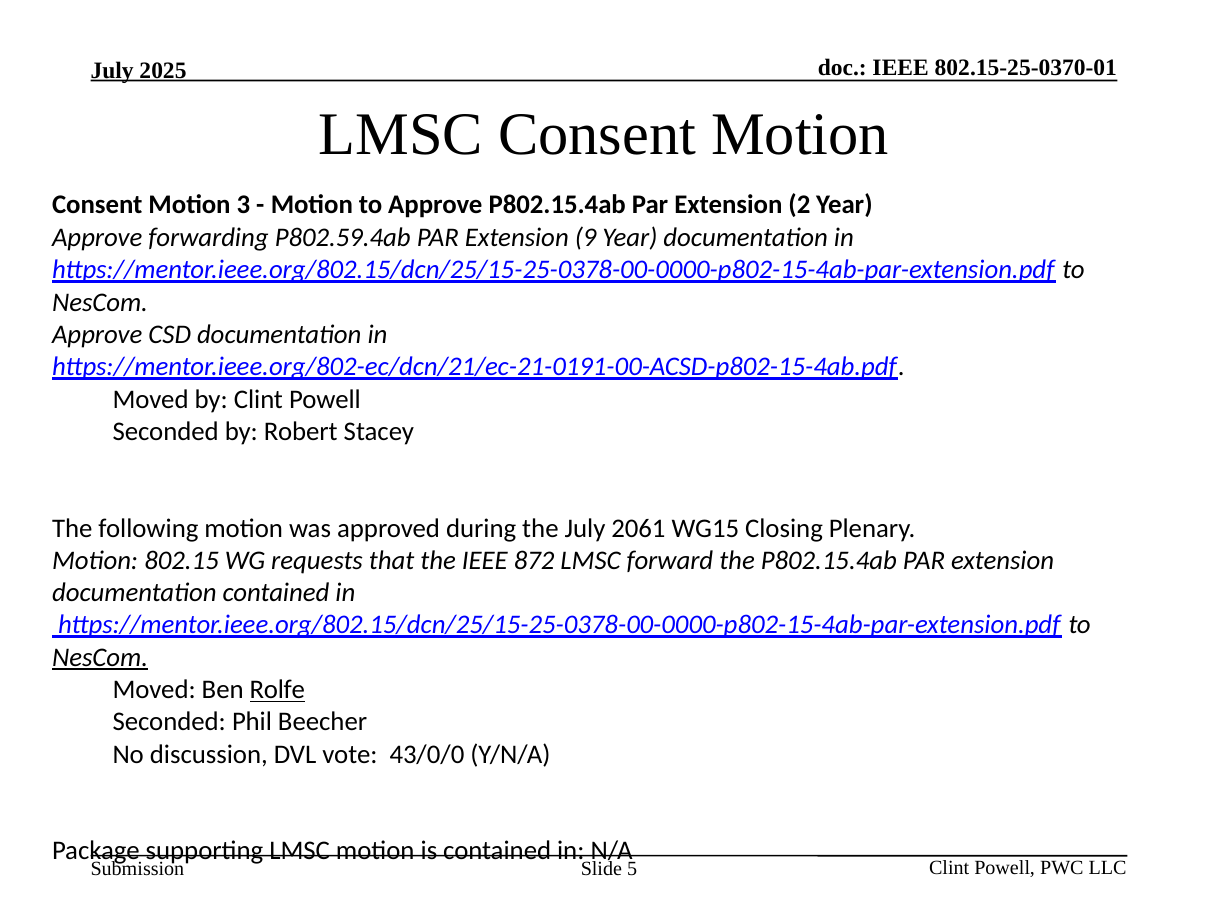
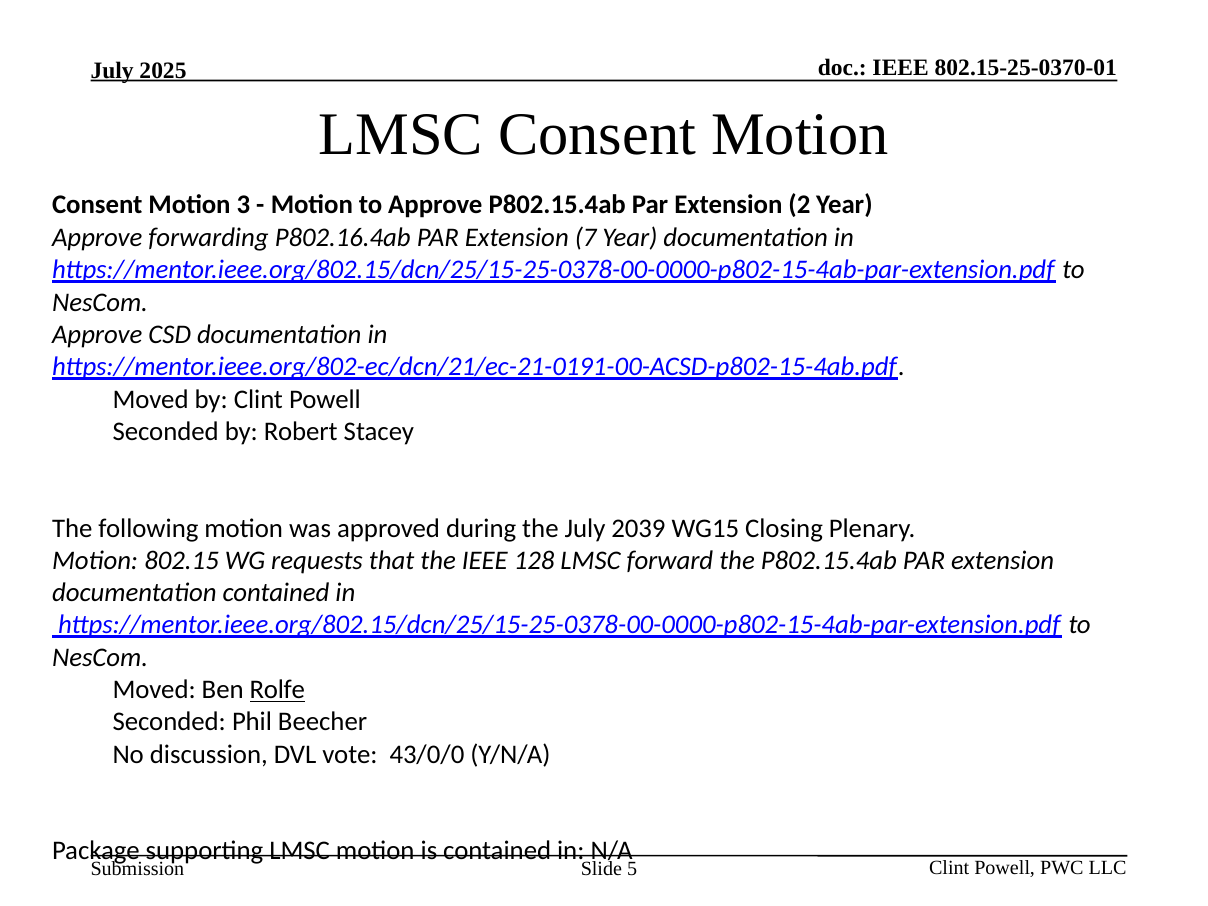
P802.59.4ab: P802.59.4ab -> P802.16.4ab
9: 9 -> 7
2061: 2061 -> 2039
872: 872 -> 128
NesCom at (100, 658) underline: present -> none
